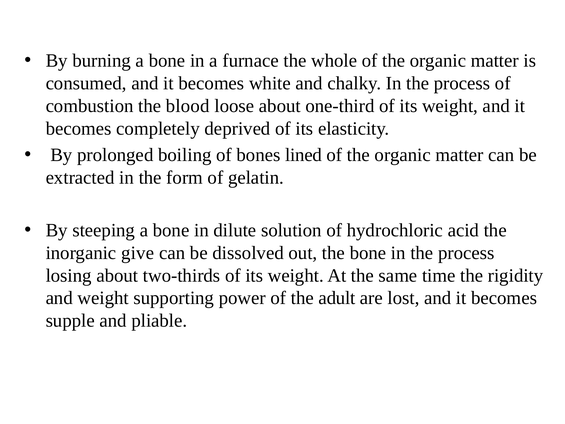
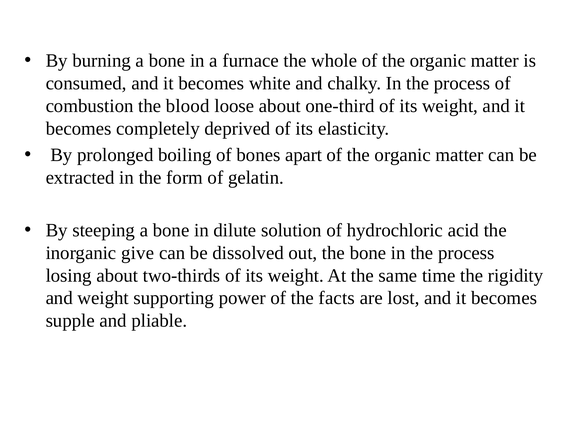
lined: lined -> apart
adult: adult -> facts
